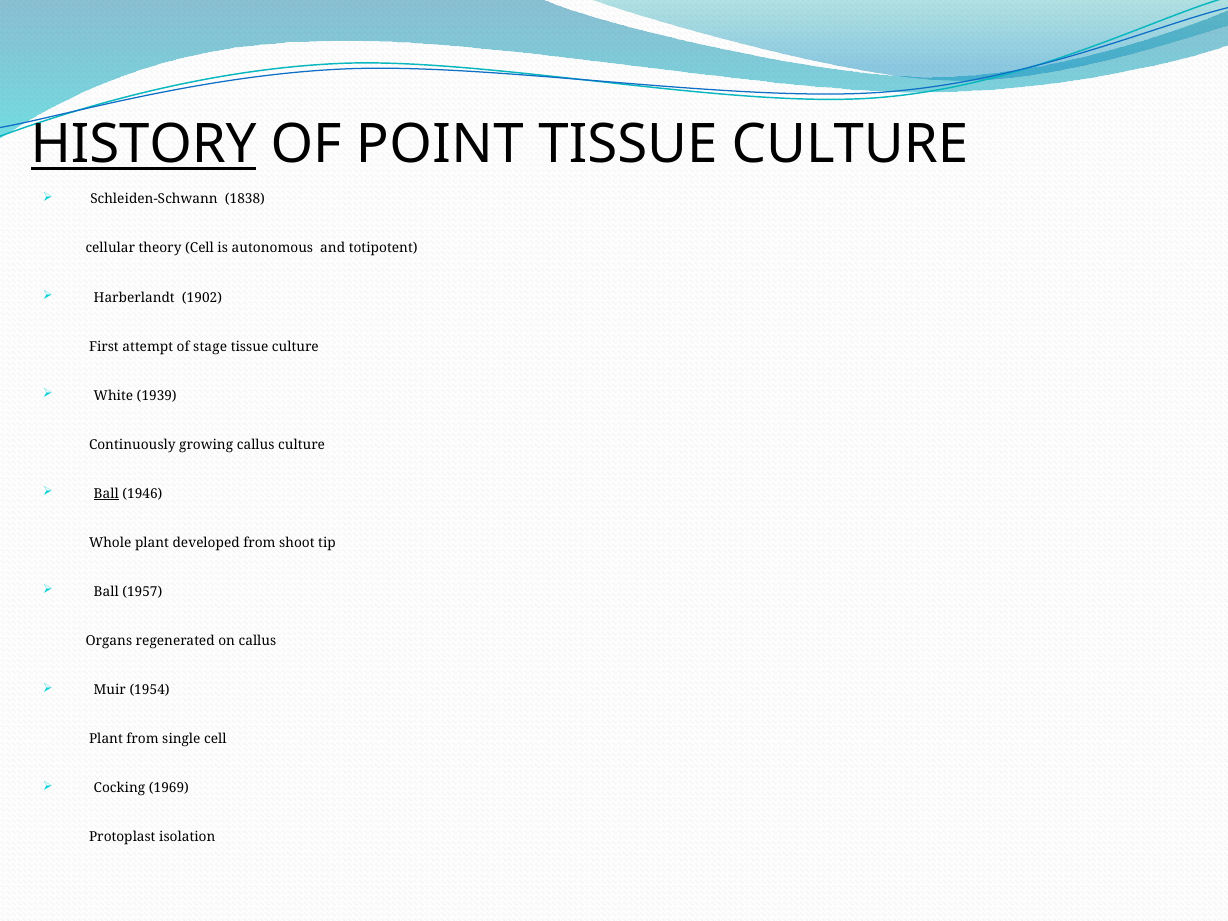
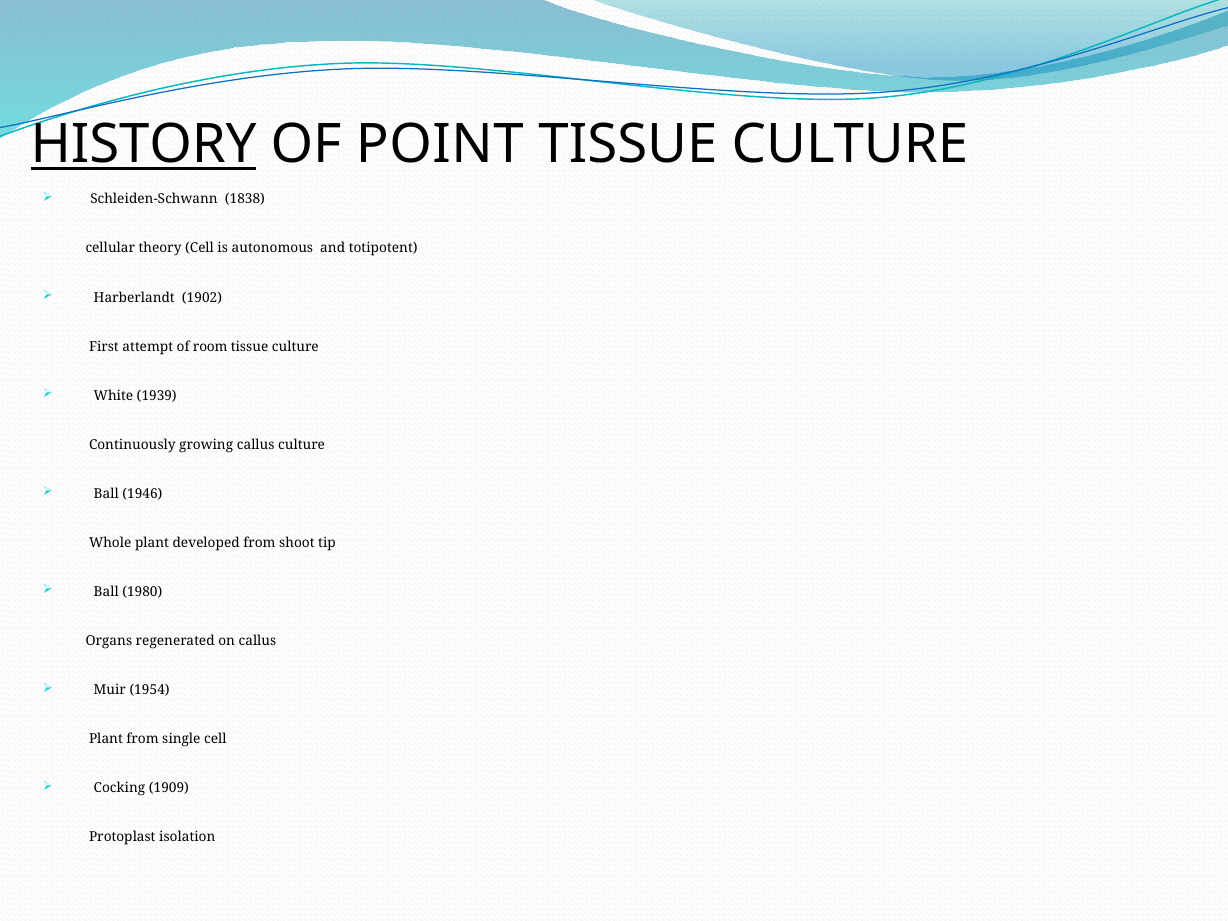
stage: stage -> room
Ball at (106, 494) underline: present -> none
1957: 1957 -> 1980
1969: 1969 -> 1909
